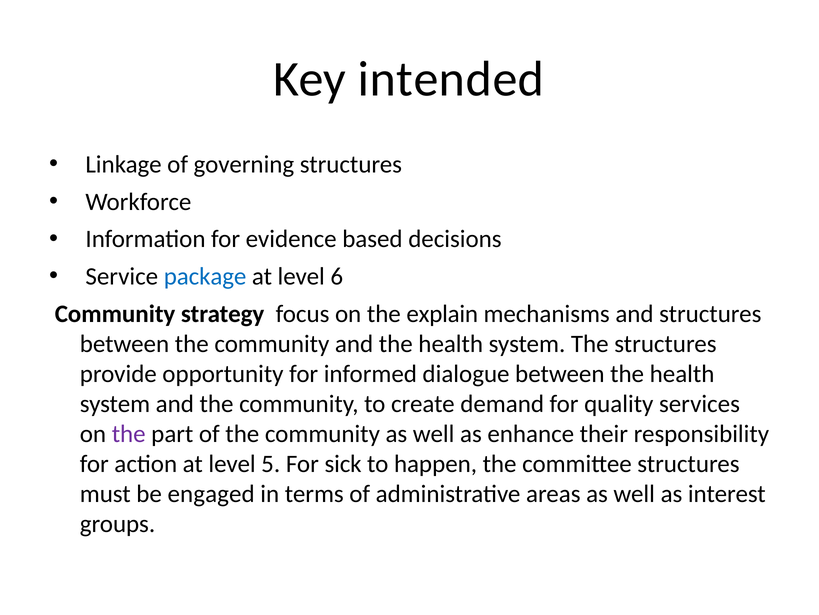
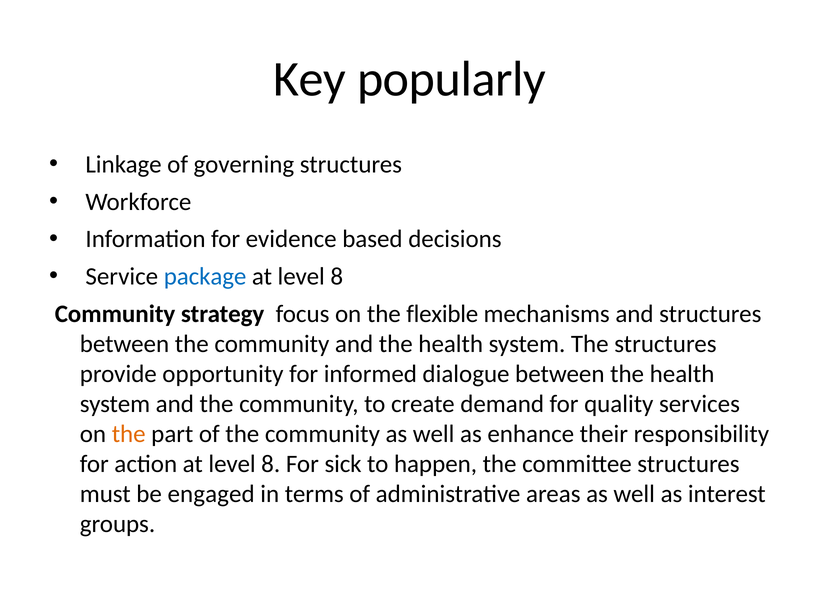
intended: intended -> popularly
6 at (337, 276): 6 -> 8
explain: explain -> flexible
the at (129, 433) colour: purple -> orange
action at level 5: 5 -> 8
